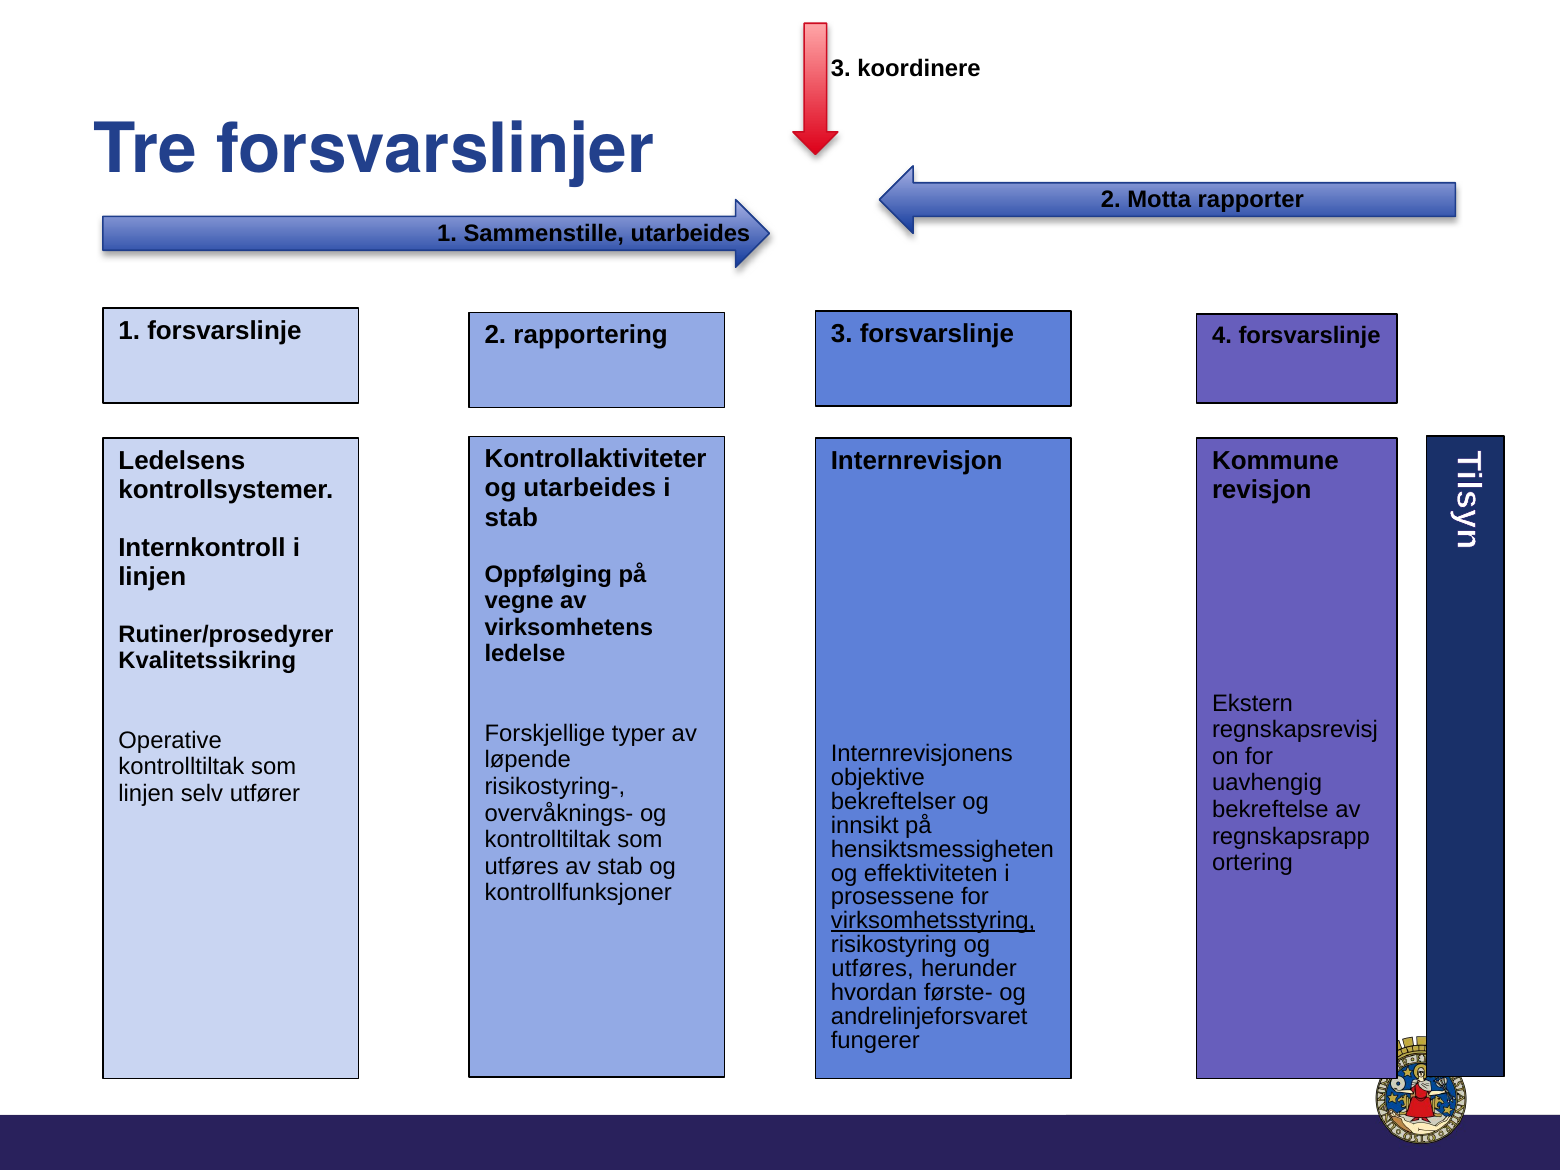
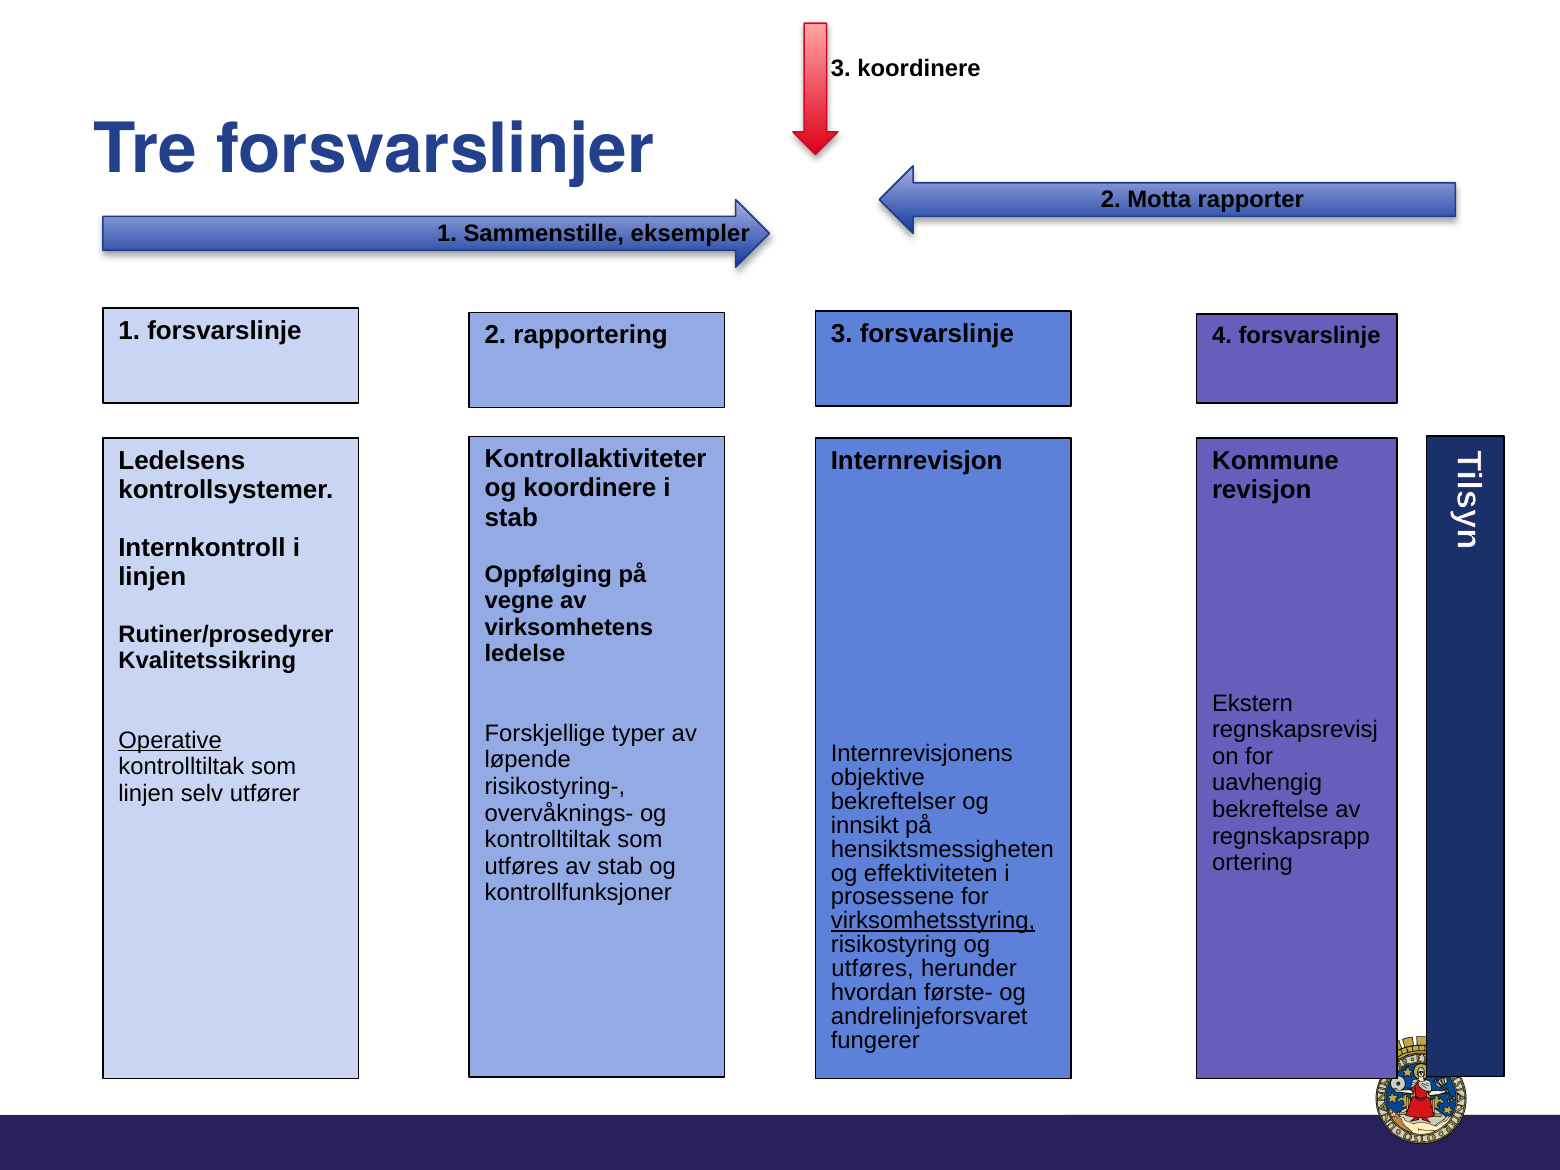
Sammenstille utarbeides: utarbeides -> eksempler
og utarbeides: utarbeides -> koordinere
Operative underline: none -> present
